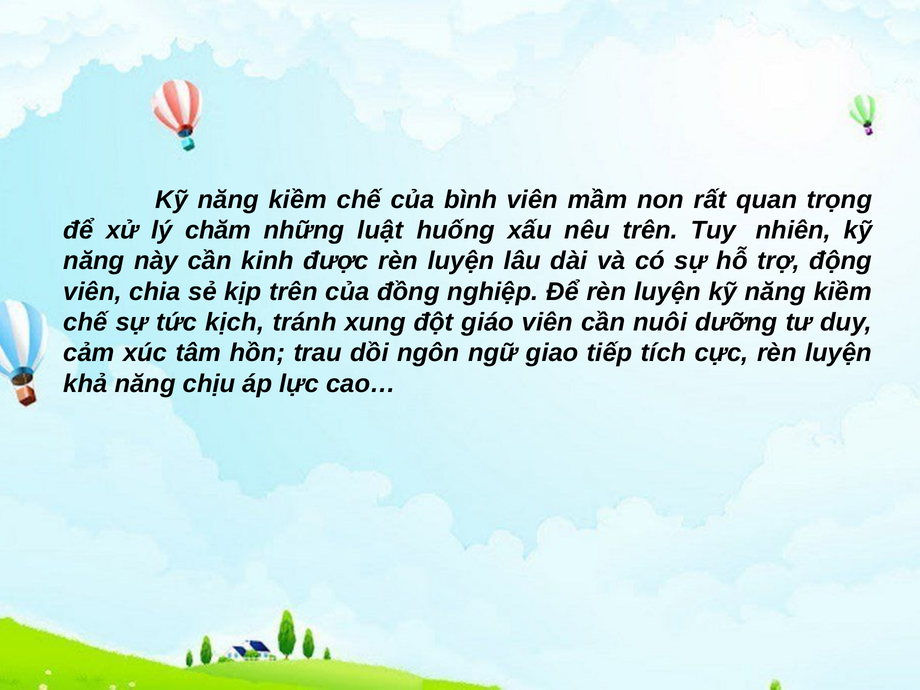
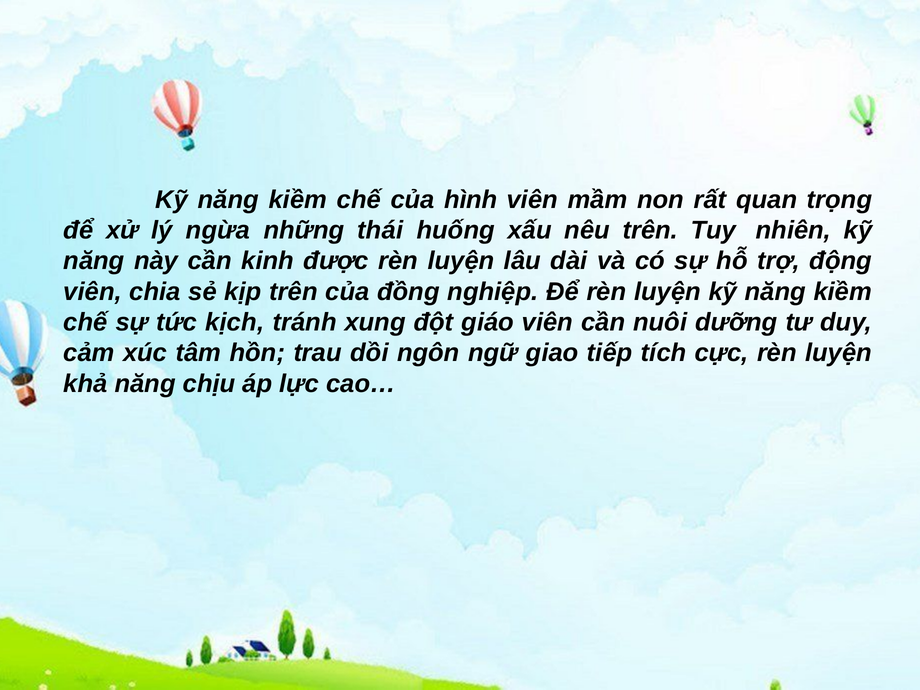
bình: bình -> hình
chăm: chăm -> ngừa
luật: luật -> thái
